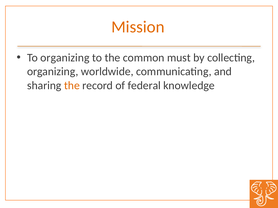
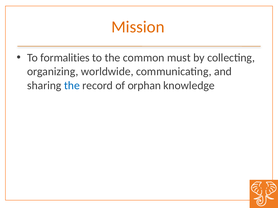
To organizing: organizing -> formalities
the at (72, 86) colour: orange -> blue
federal: federal -> orphan
